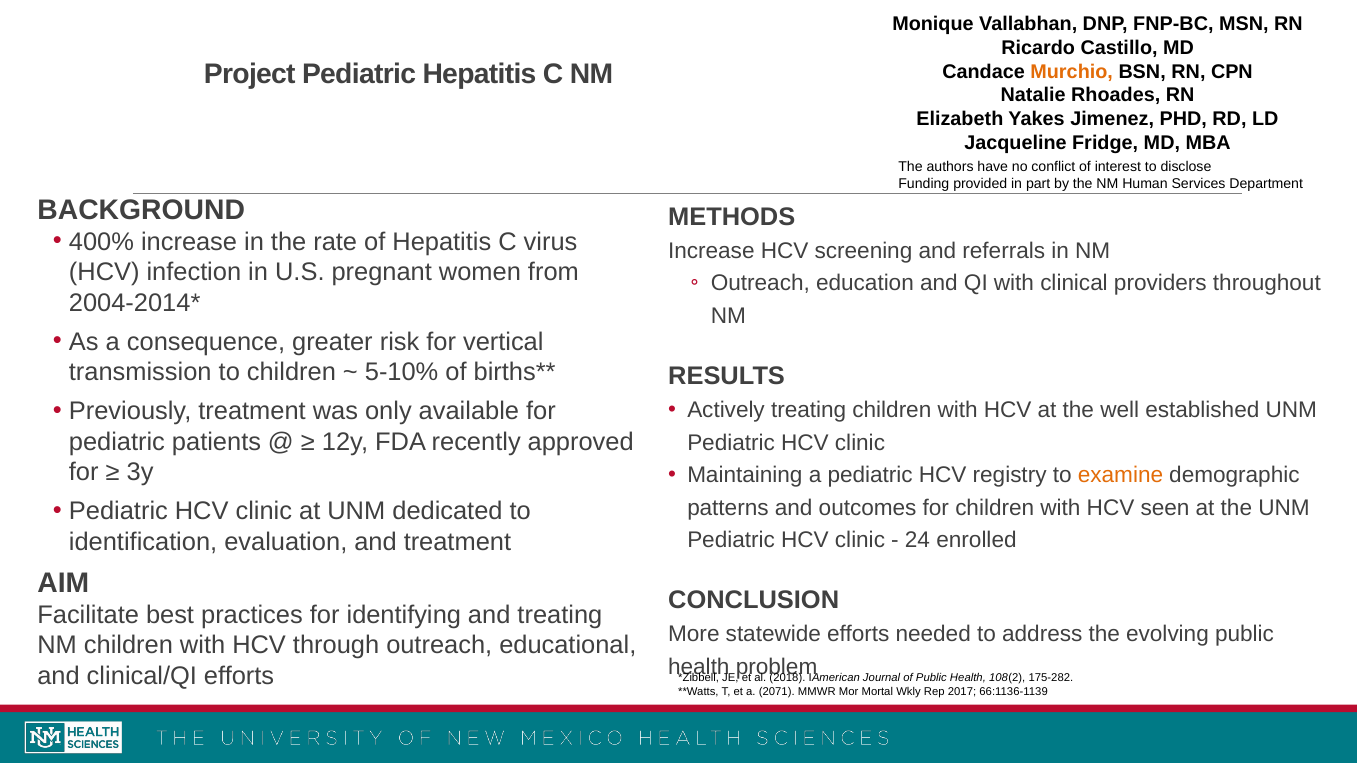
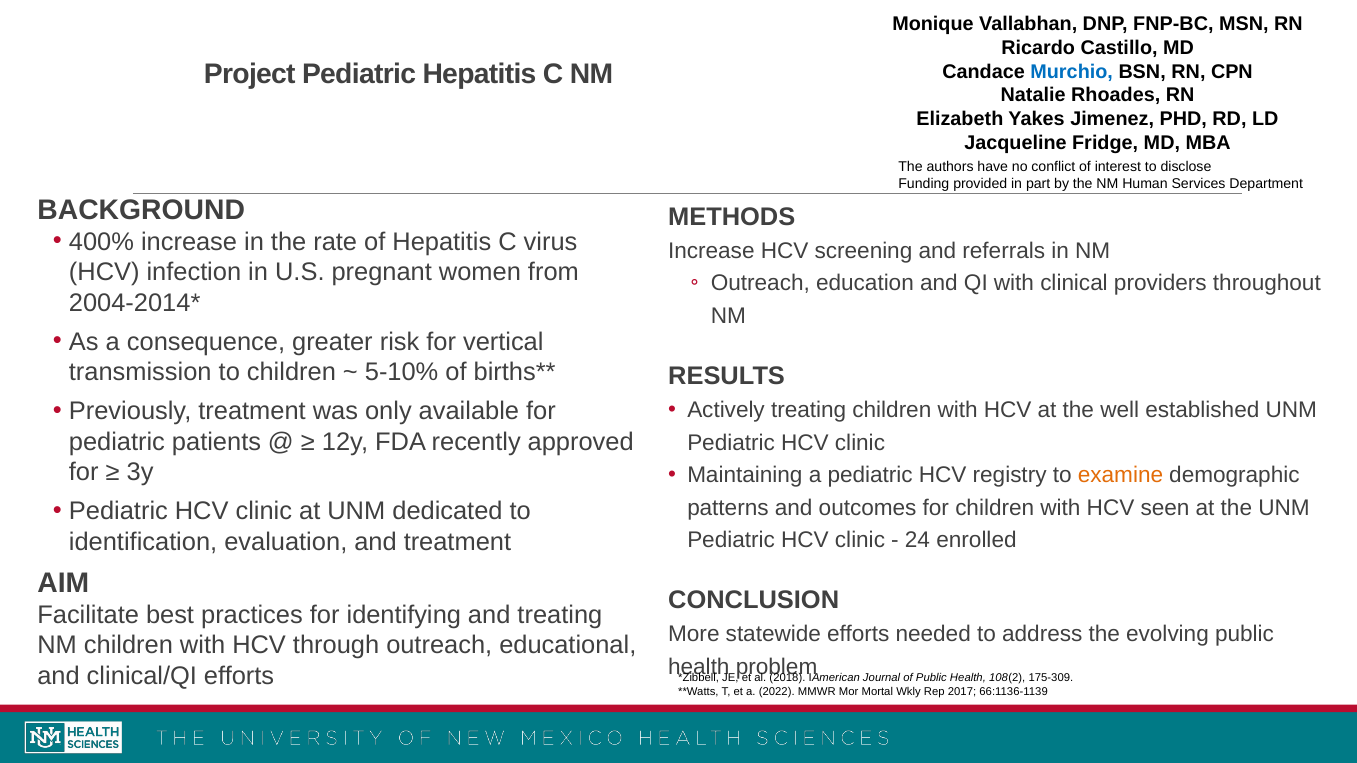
Murchio colour: orange -> blue
175-282: 175-282 -> 175-309
2071: 2071 -> 2022
